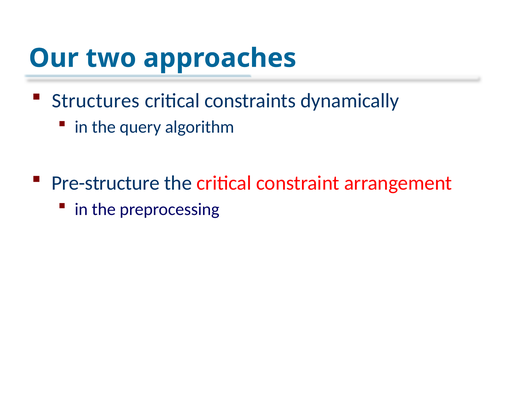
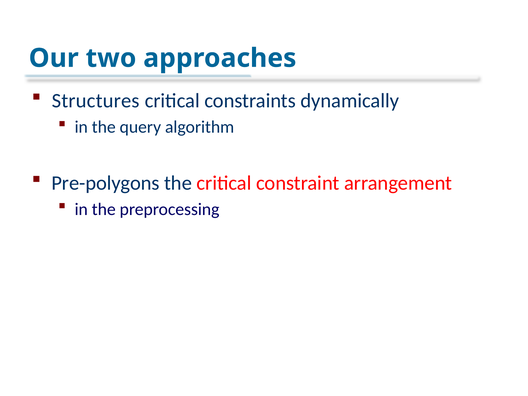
Pre-structure: Pre-structure -> Pre-polygons
